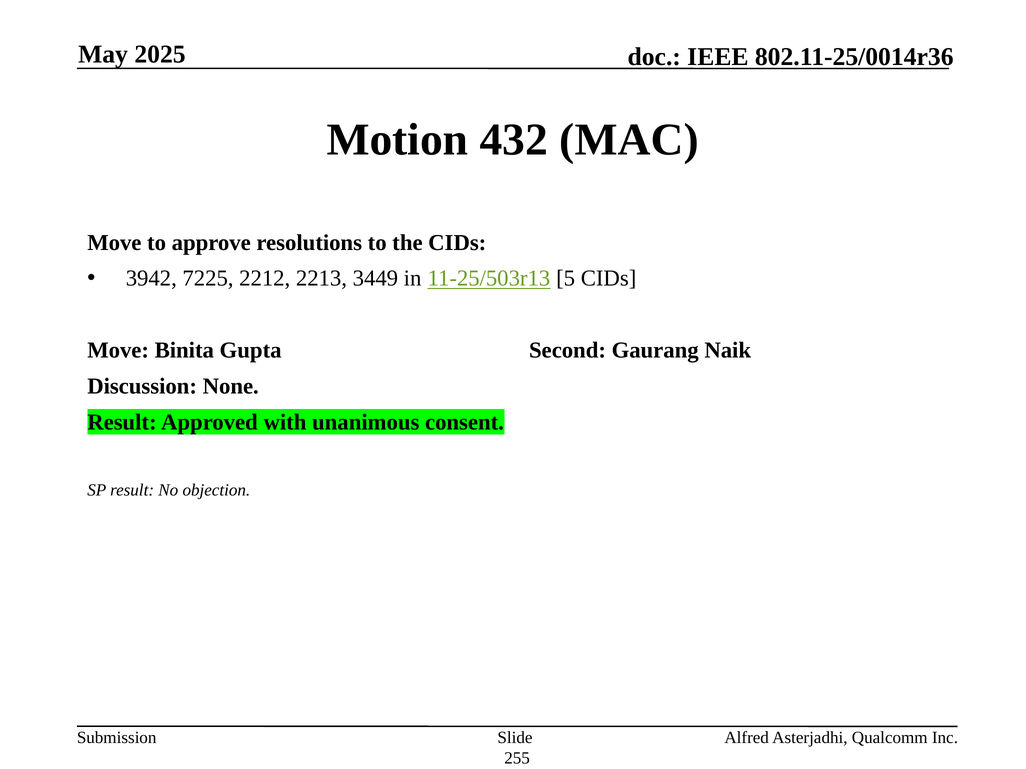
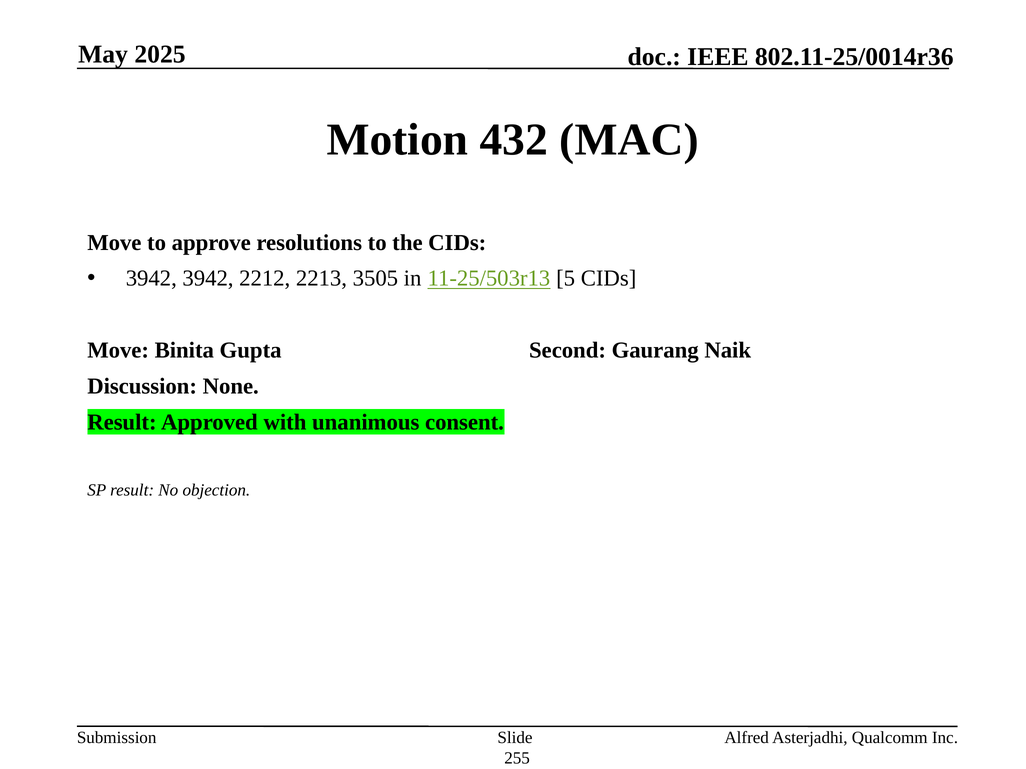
3942 7225: 7225 -> 3942
3449: 3449 -> 3505
